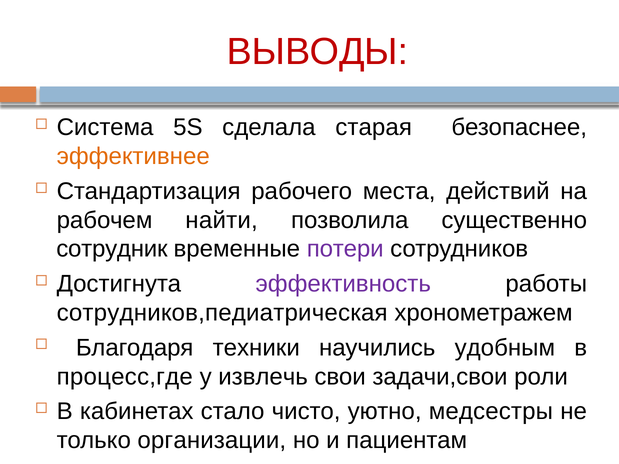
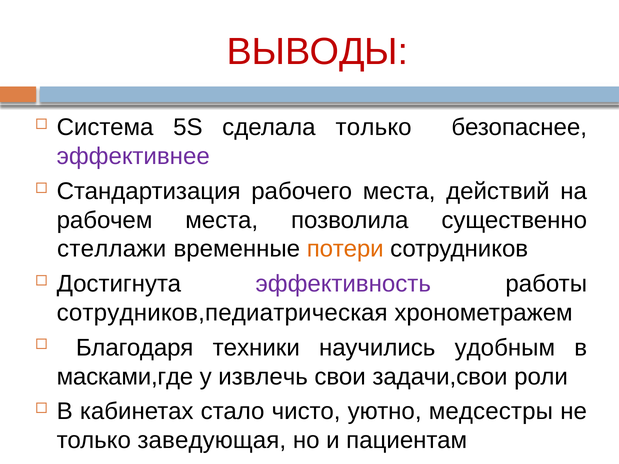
сделала старая: старая -> только
эффективнее colour: orange -> purple
рабочем найти: найти -> места
сотрудник: сотрудник -> стеллажи
потери colour: purple -> orange
процесс,где: процесс,где -> масками,где
организации: организации -> заведующая
